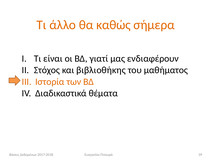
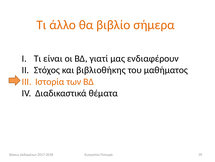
καθώς: καθώς -> βιβλίο
